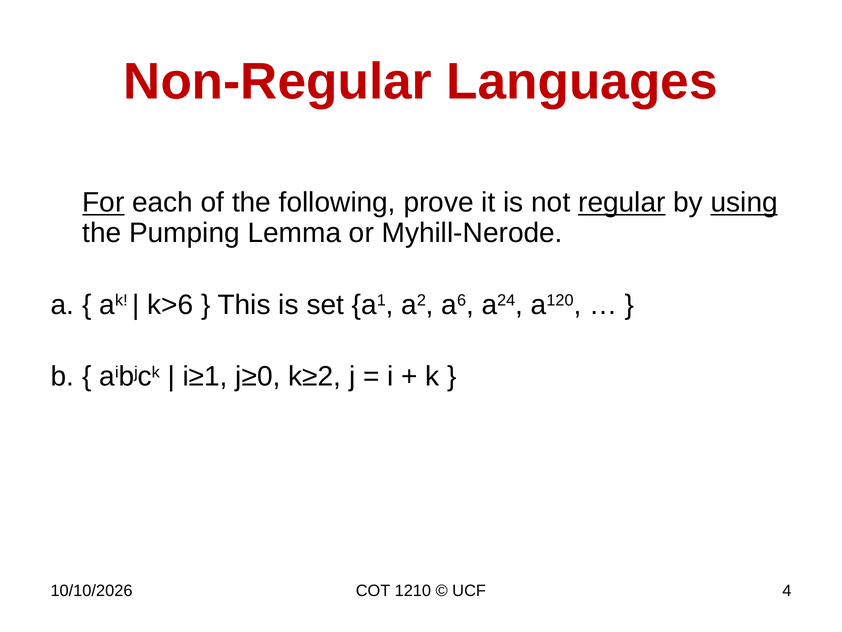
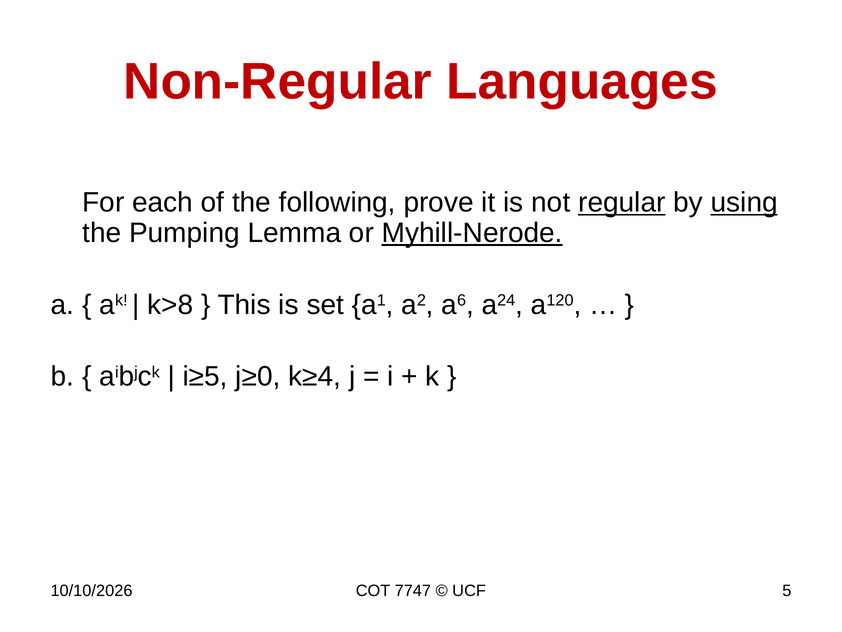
For underline: present -> none
Myhill-Nerode underline: none -> present
k>6: k>6 -> k>8
i≥1: i≥1 -> i≥5
k≥2: k≥2 -> k≥4
1210: 1210 -> 7747
4: 4 -> 5
